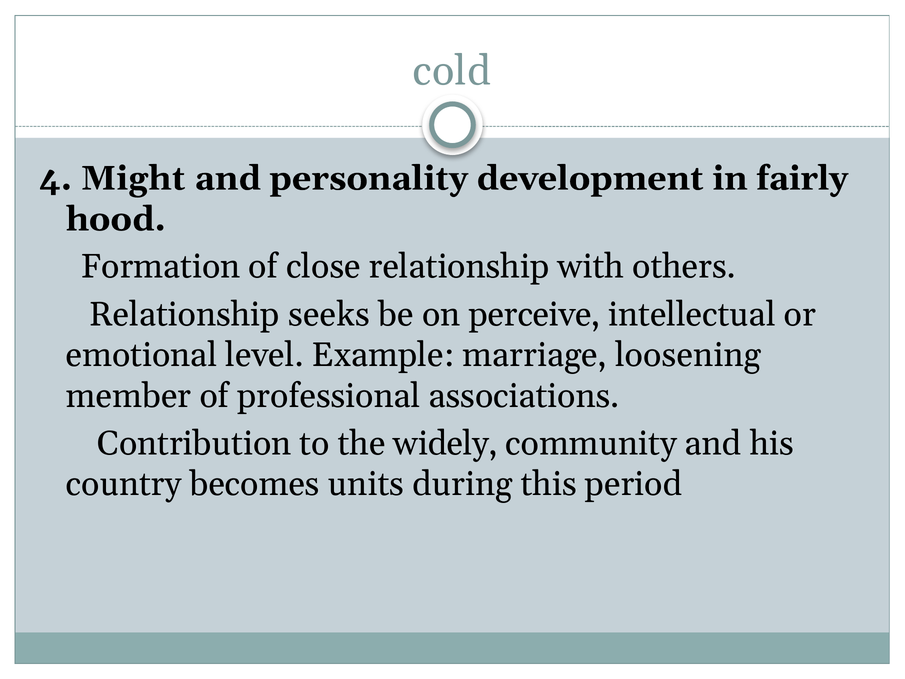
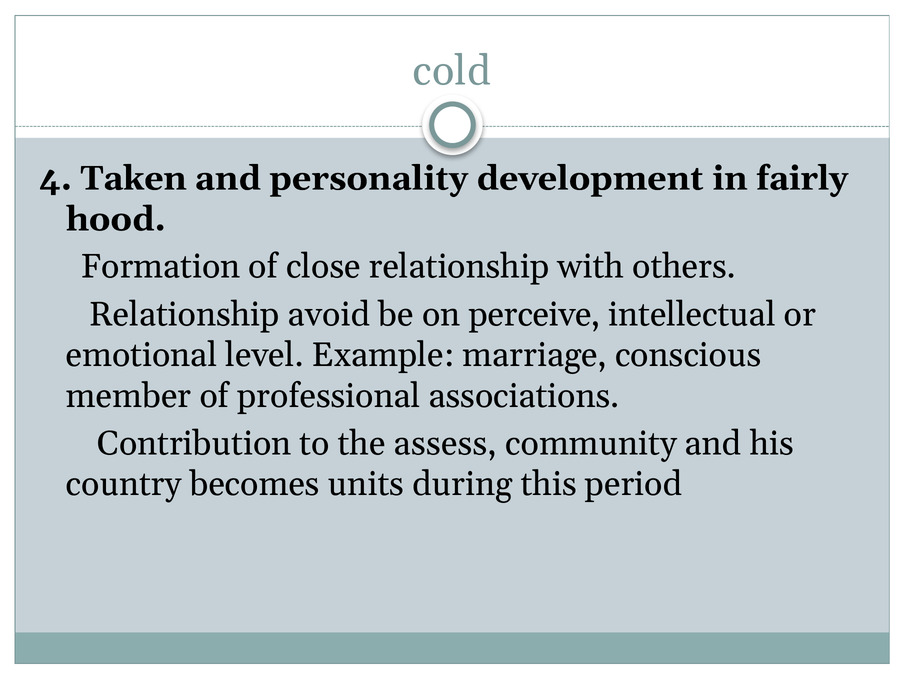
Might: Might -> Taken
seeks: seeks -> avoid
loosening: loosening -> conscious
widely: widely -> assess
